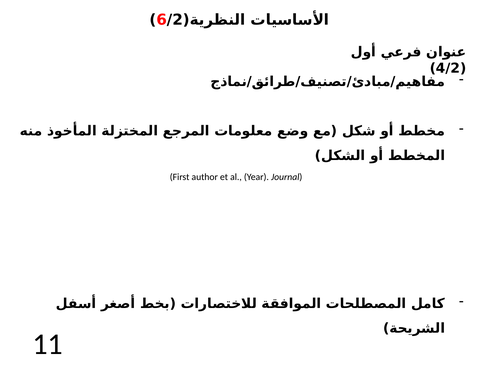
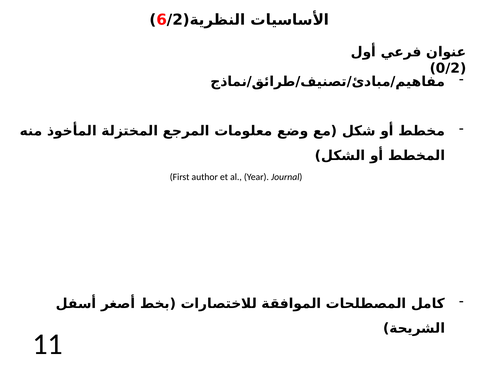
4/2: 4/2 -> 0/2
